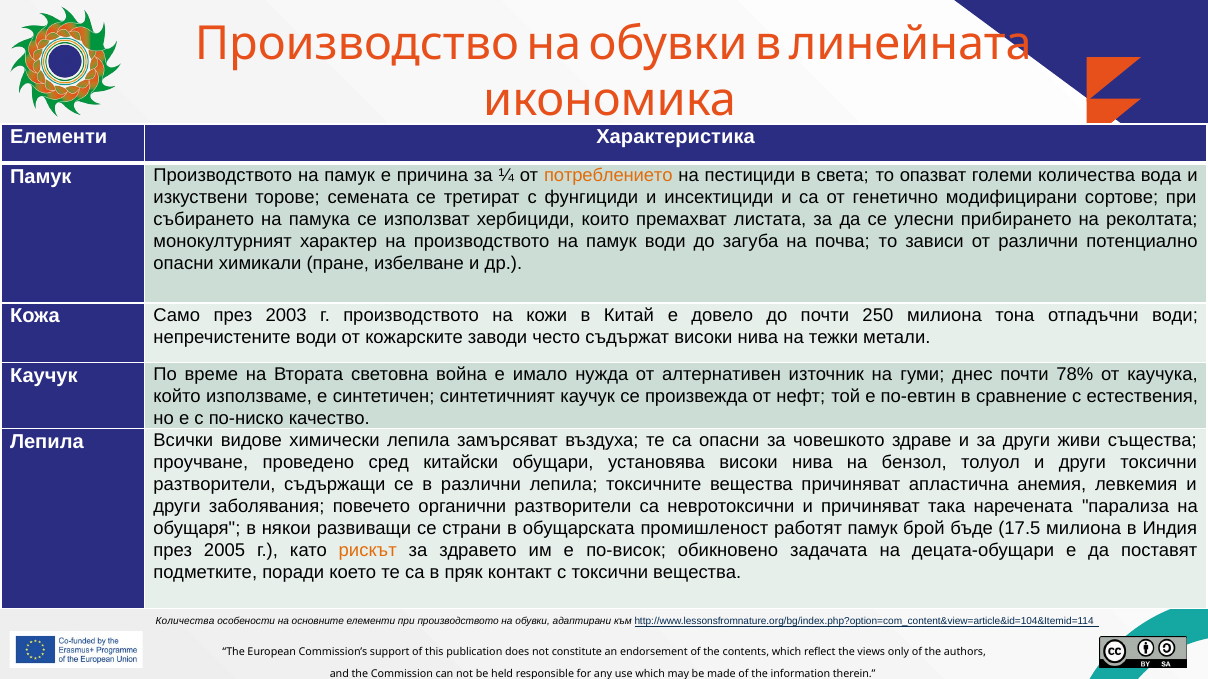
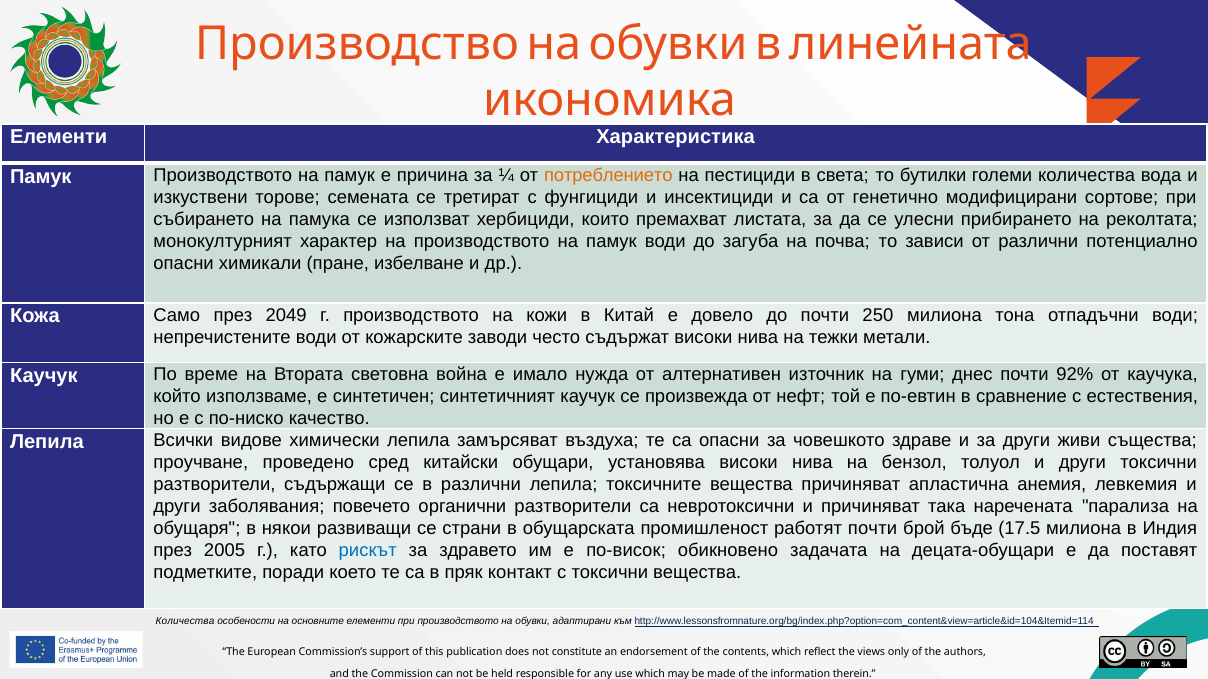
опазват: опазват -> бутилки
2003: 2003 -> 2049
78%: 78% -> 92%
работят памук: памук -> почти
рискът colour: orange -> blue
